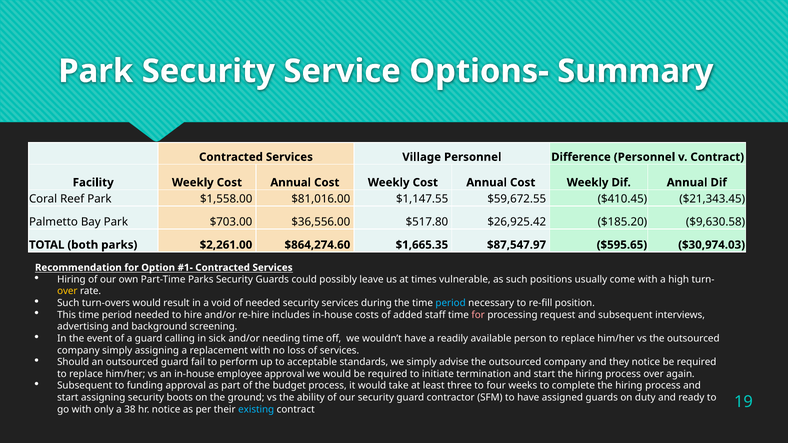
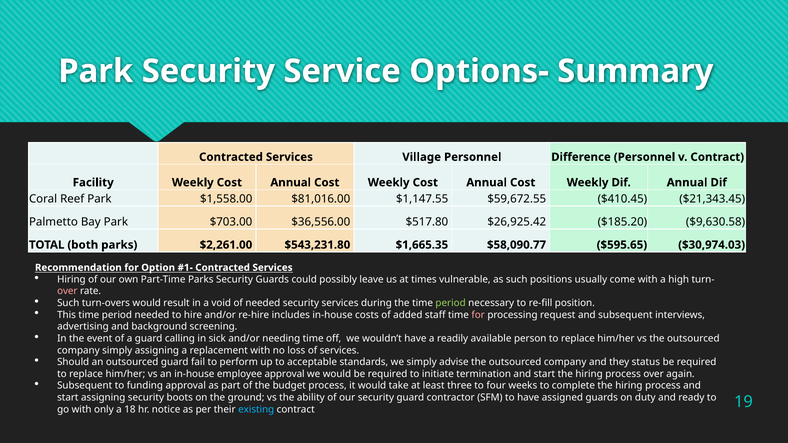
$864,274.60: $864,274.60 -> $543,231.80
$87,547.97: $87,547.97 -> $58,090.77
over at (67, 291) colour: yellow -> pink
period at (451, 303) colour: light blue -> light green
they notice: notice -> status
38: 38 -> 18
